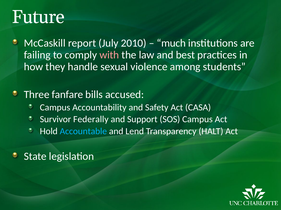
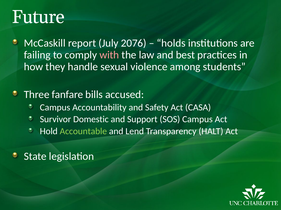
2010: 2010 -> 2076
much: much -> holds
Federally: Federally -> Domestic
Accountable colour: light blue -> light green
